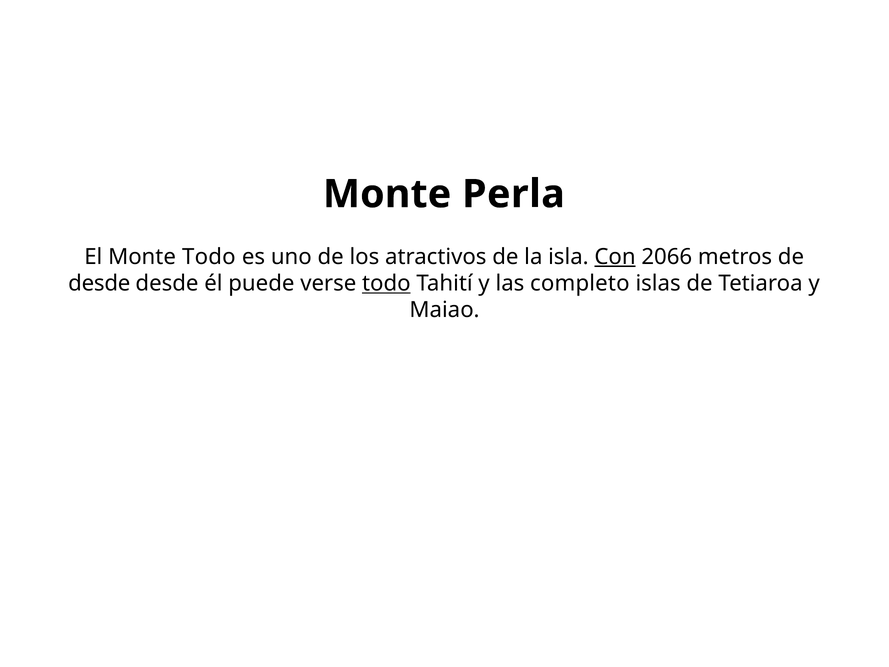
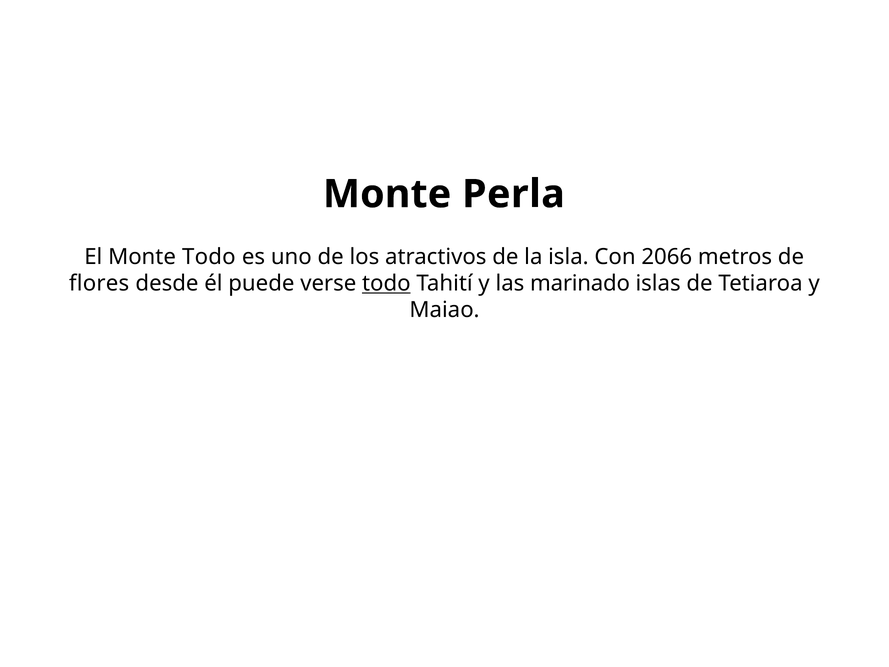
Con underline: present -> none
desde at (99, 283): desde -> flores
completo: completo -> marinado
